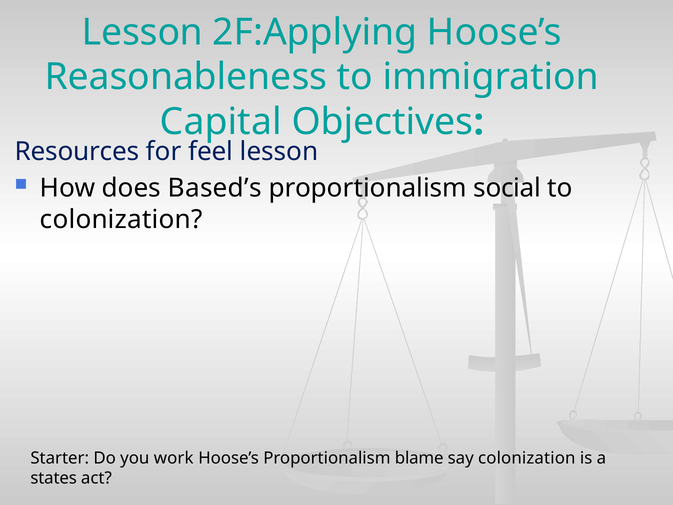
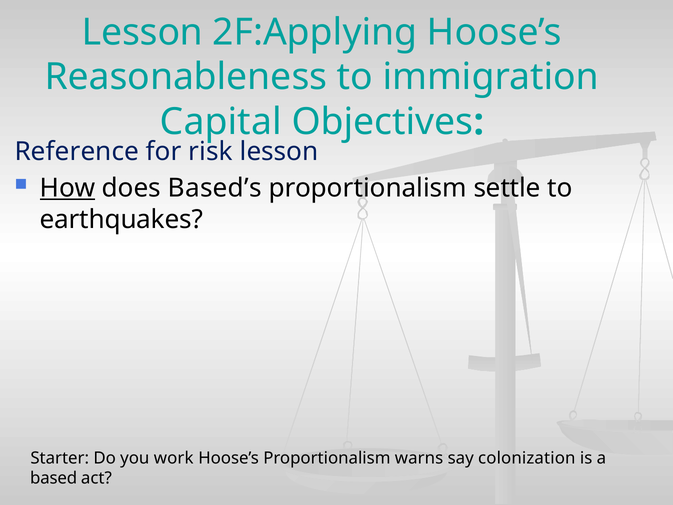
Resources: Resources -> Reference
feel: feel -> risk
How underline: none -> present
social: social -> settle
colonization at (121, 219): colonization -> earthquakes
blame: blame -> warns
states: states -> based
